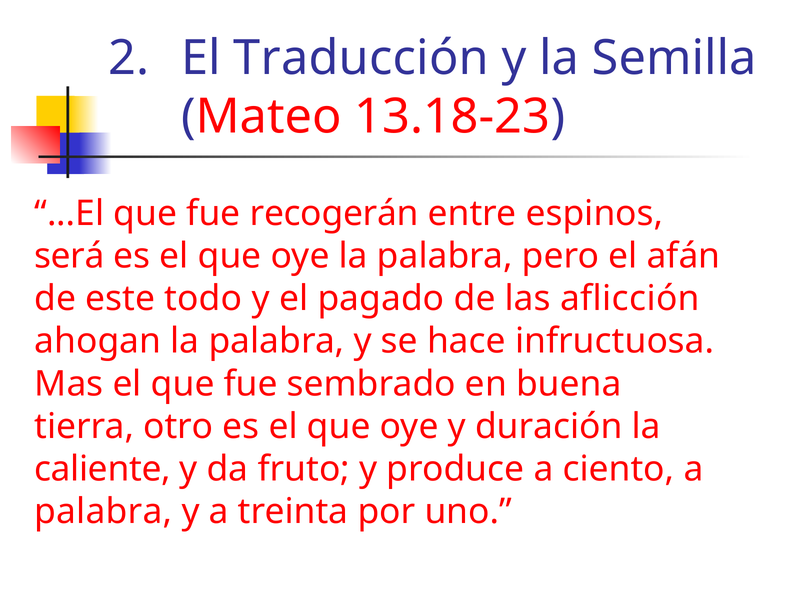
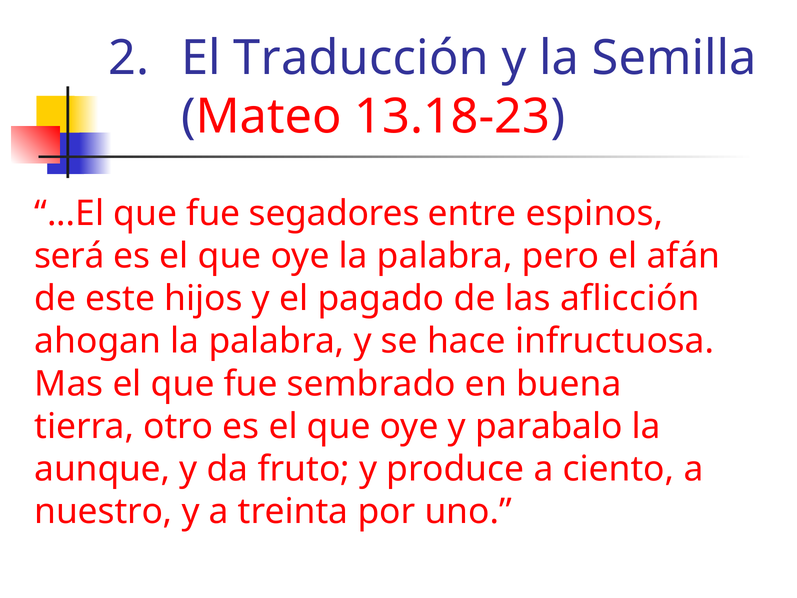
recogerán: recogerán -> segadores
todo: todo -> hijos
duración: duración -> parabalo
caliente: caliente -> aunque
palabra at (103, 511): palabra -> nuestro
